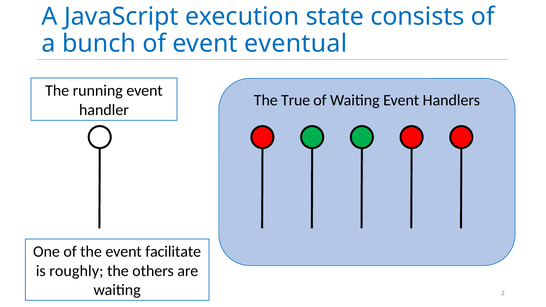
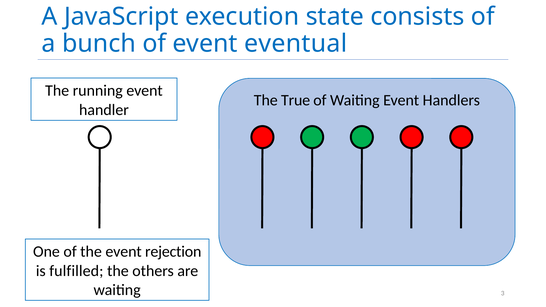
facilitate: facilitate -> rejection
roughly: roughly -> fulfilled
